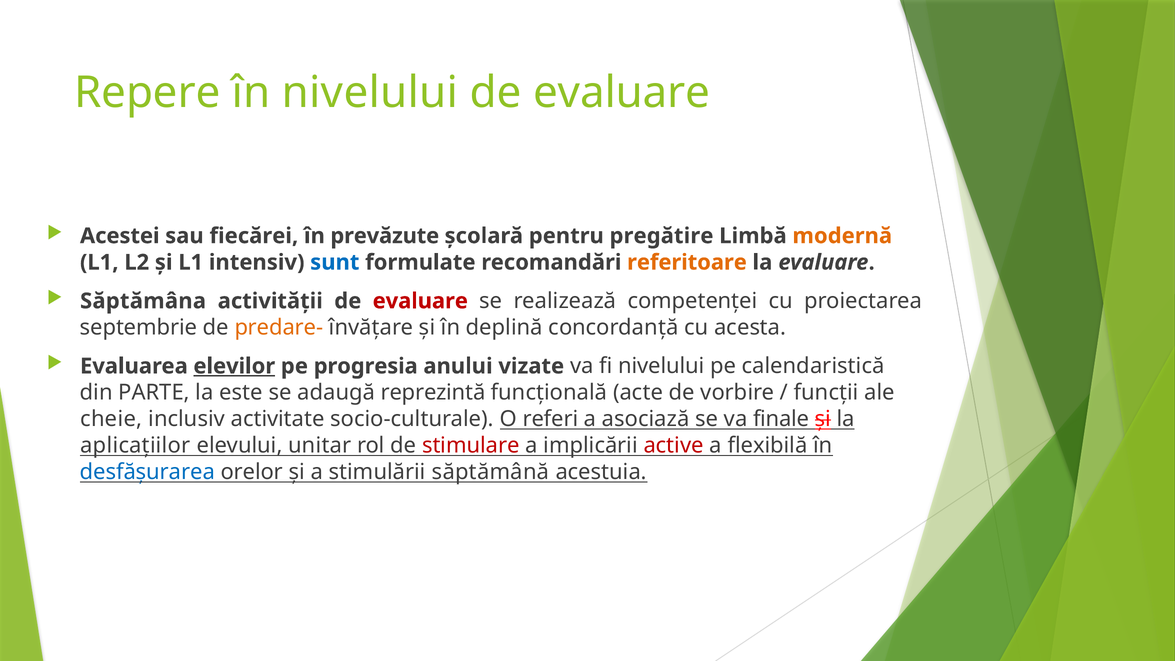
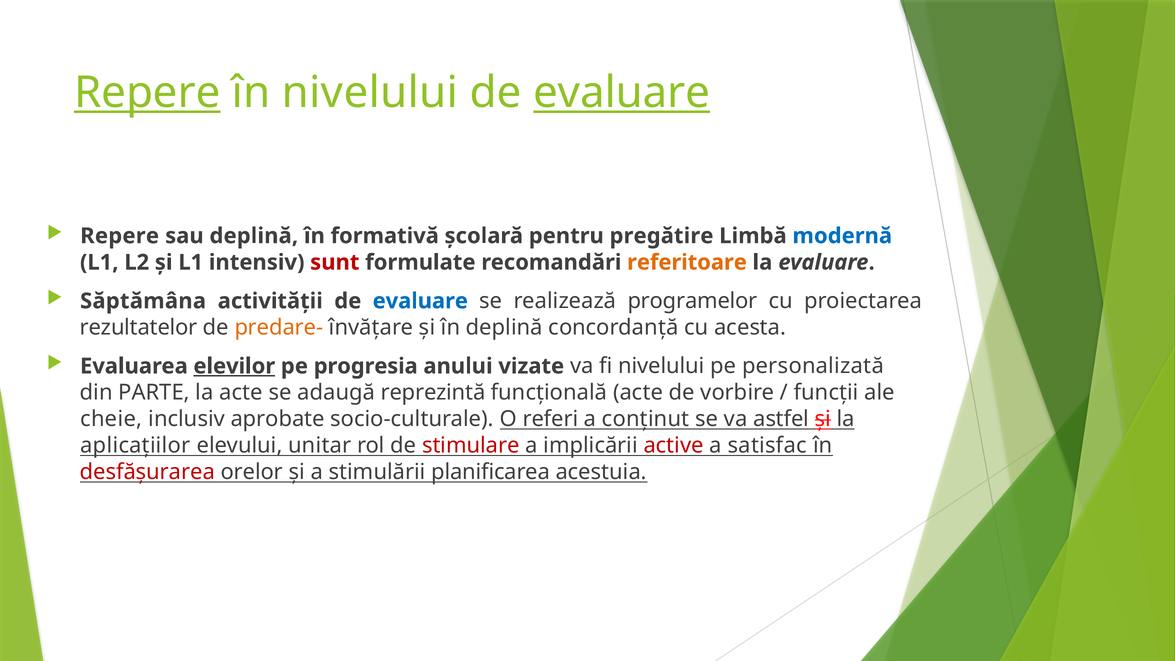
Repere at (147, 93) underline: none -> present
evaluare at (622, 93) underline: none -> present
Acestei at (120, 236): Acestei -> Repere
sau fiecărei: fiecărei -> deplină
prevăzute: prevăzute -> formativă
modernă colour: orange -> blue
sunt colour: blue -> red
evaluare at (420, 301) colour: red -> blue
competenței: competenței -> programelor
septembrie: septembrie -> rezultatelor
calendaristică: calendaristică -> personalizată
la este: este -> acte
activitate: activitate -> aprobate
asociază: asociază -> conținut
finale: finale -> astfel
flexibilă: flexibilă -> satisfac
desfășurarea colour: blue -> red
săptămână: săptămână -> planificarea
